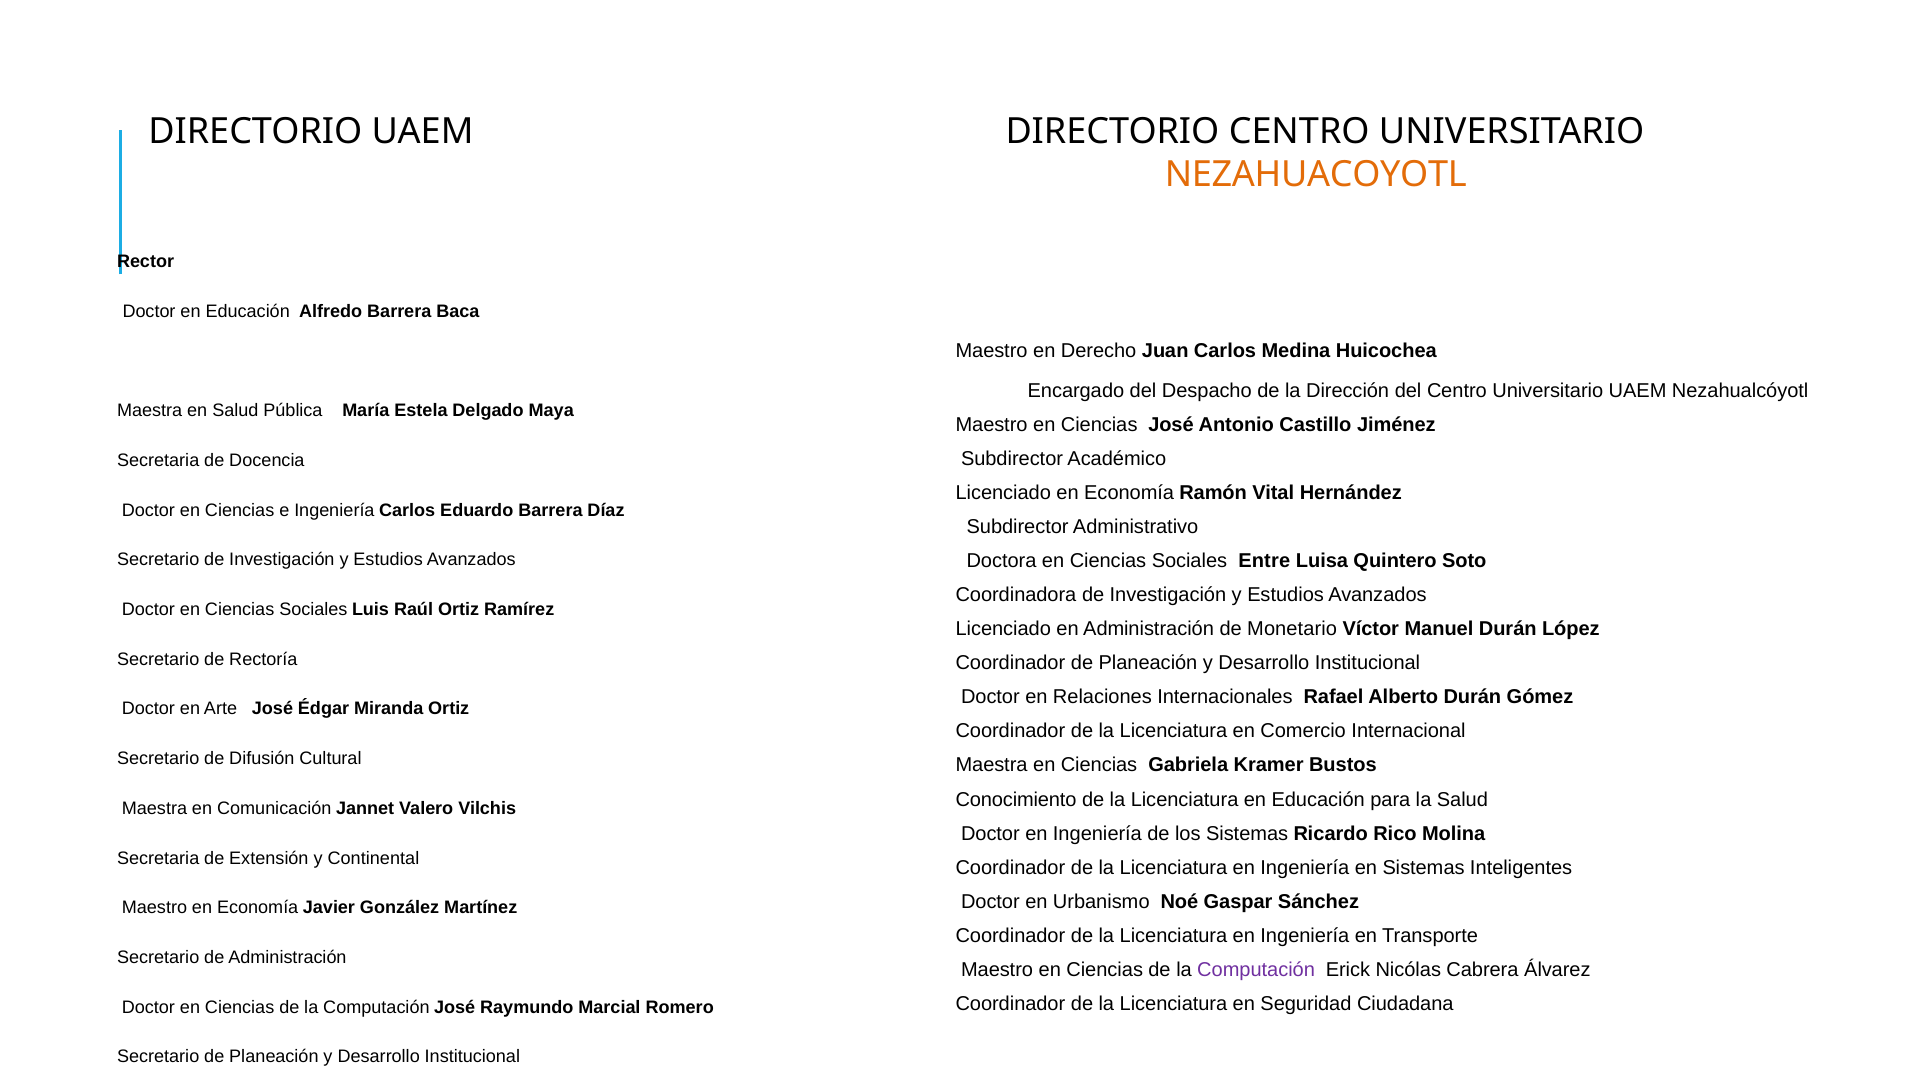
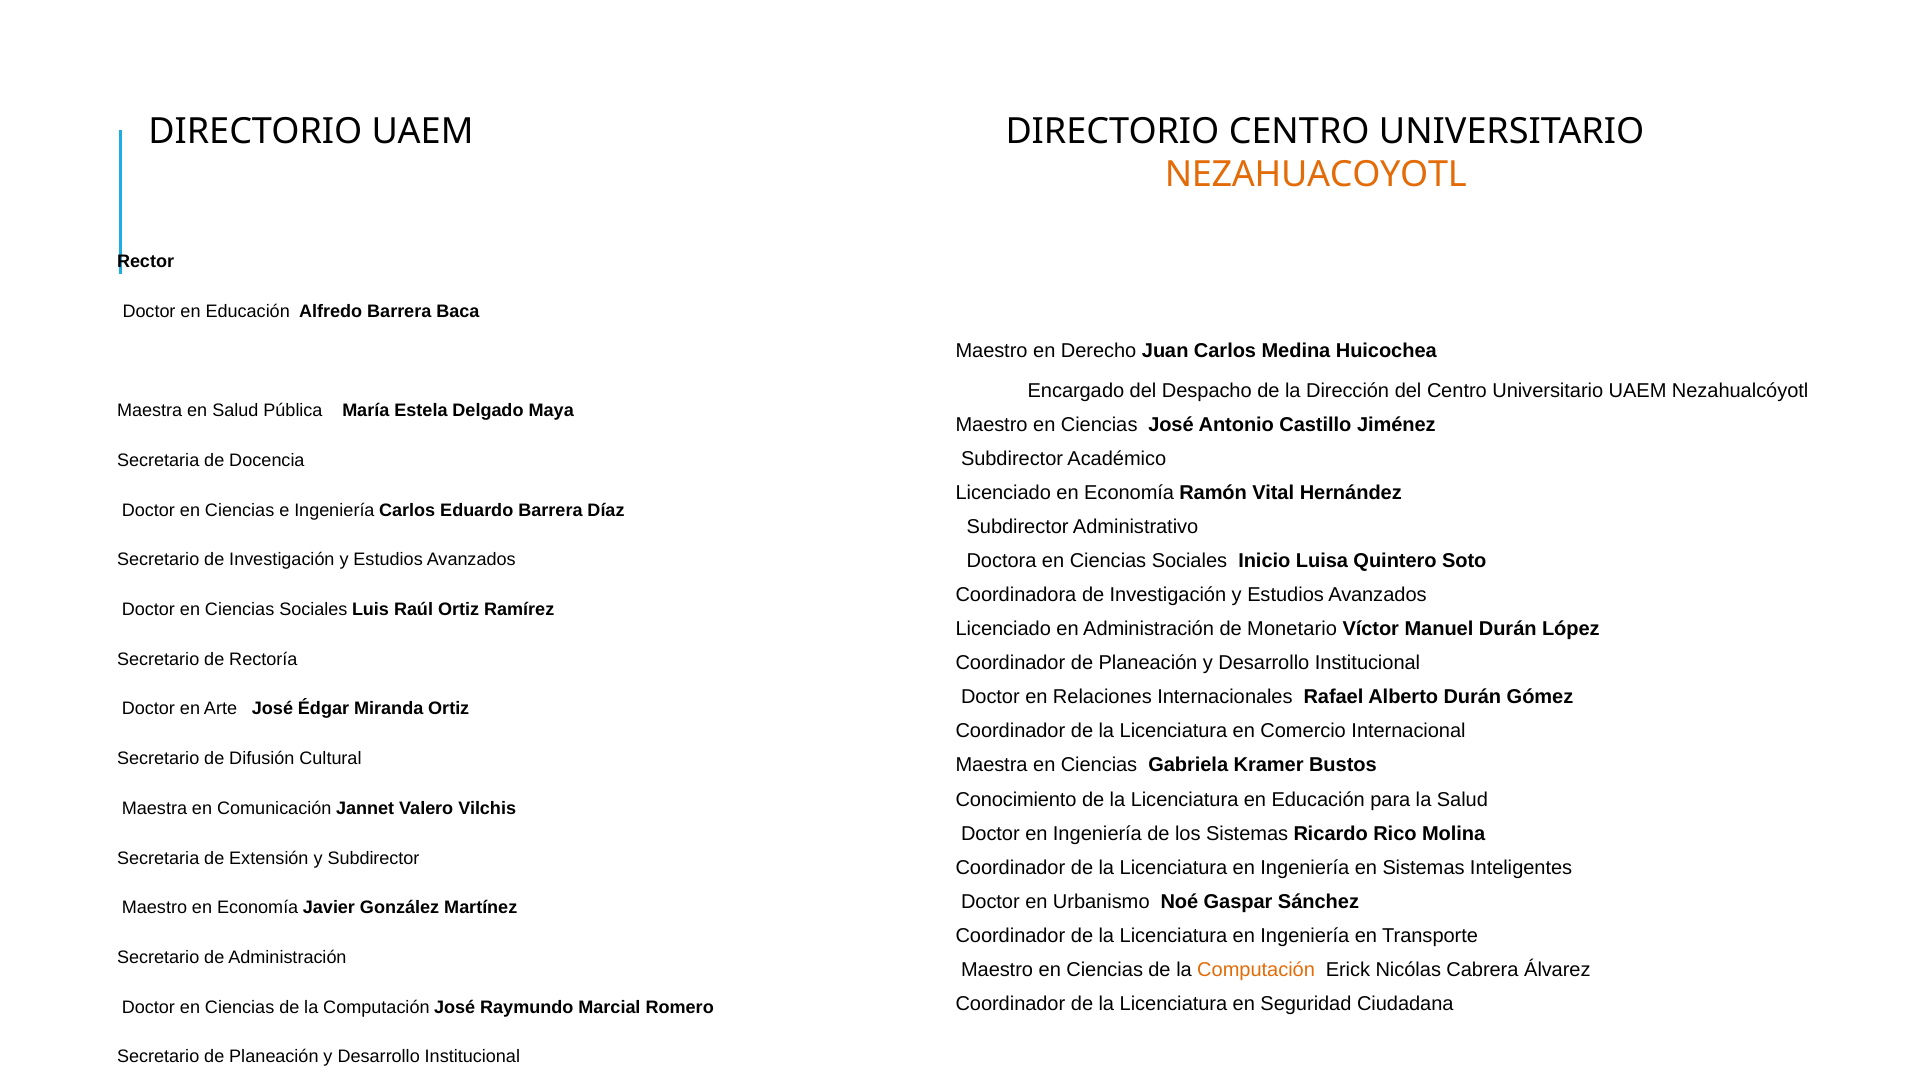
Entre: Entre -> Inicio
y Continental: Continental -> Subdirector
Computación at (1256, 970) colour: purple -> orange
